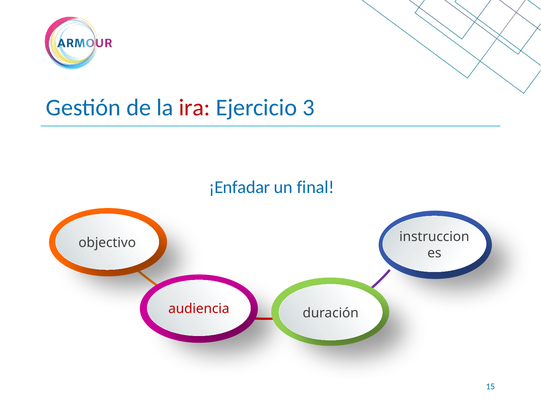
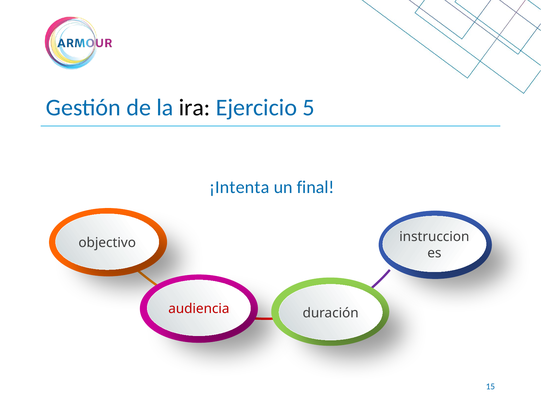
ira colour: red -> black
3: 3 -> 5
¡Enfadar: ¡Enfadar -> ¡Intenta
